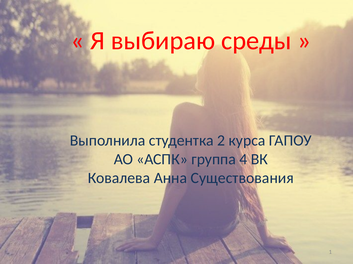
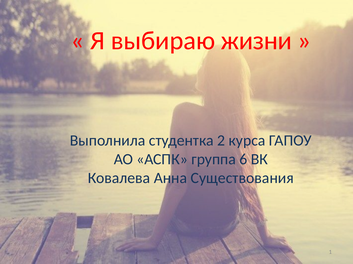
среды: среды -> жизни
4: 4 -> 6
